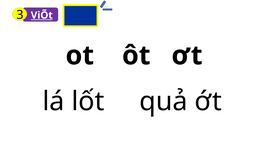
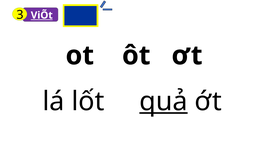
quả underline: none -> present
